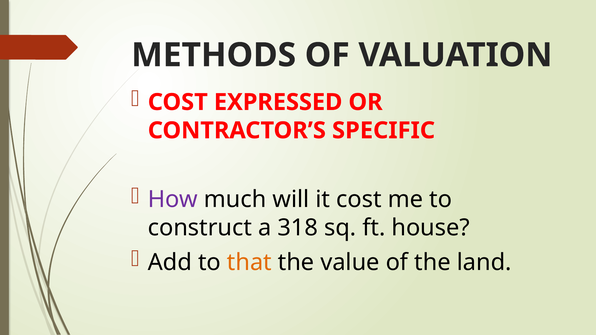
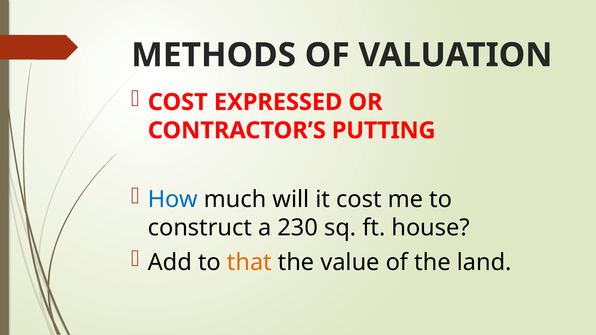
SPECIFIC: SPECIFIC -> PUTTING
How colour: purple -> blue
318: 318 -> 230
